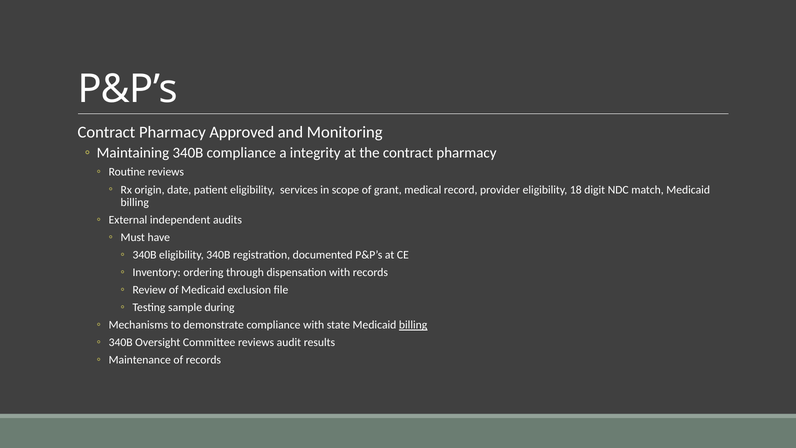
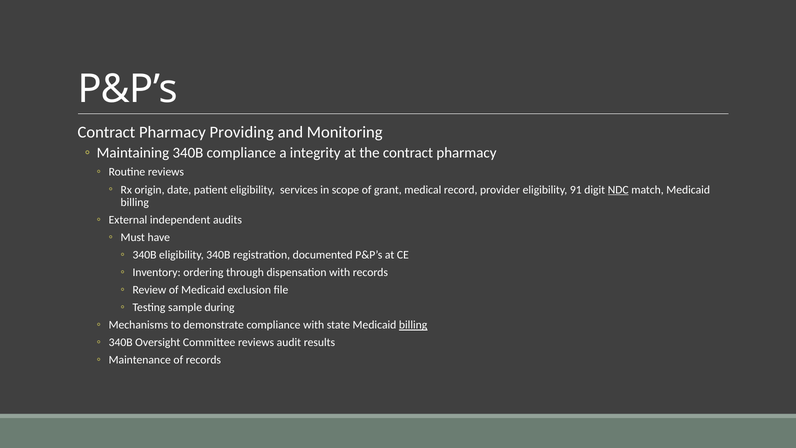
Approved: Approved -> Providing
18: 18 -> 91
NDC underline: none -> present
